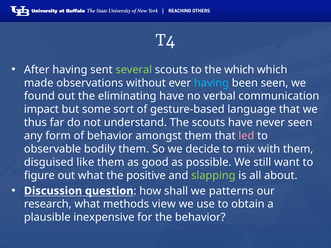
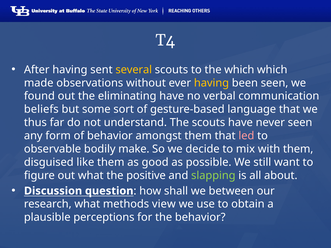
several colour: light green -> yellow
having at (211, 83) colour: light blue -> yellow
impact: impact -> beliefs
bodily them: them -> make
patterns: patterns -> between
inexpensive: inexpensive -> perceptions
